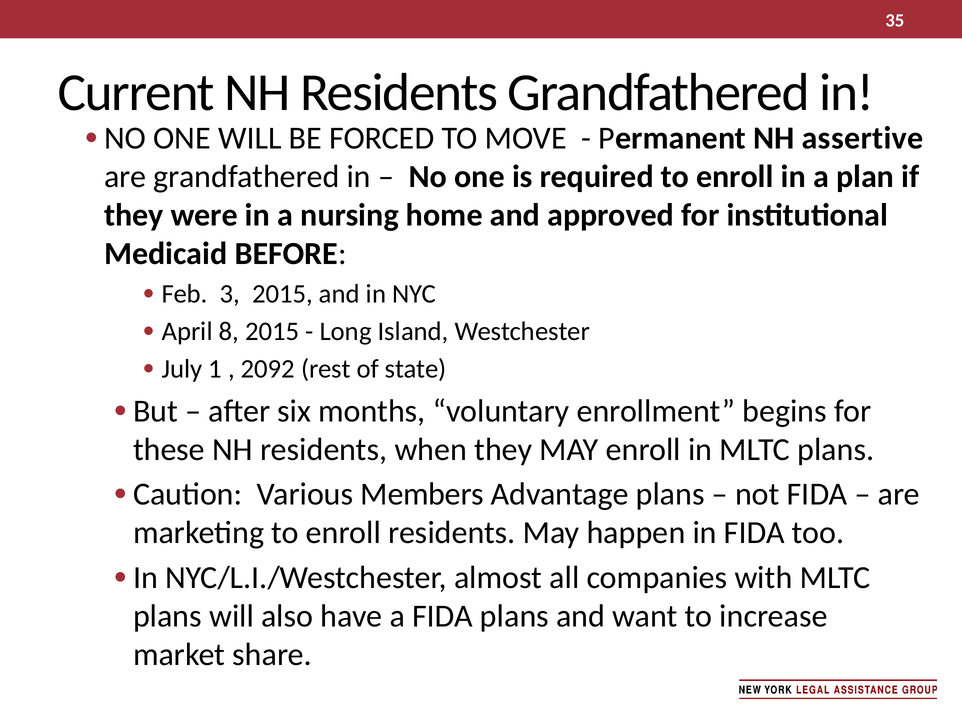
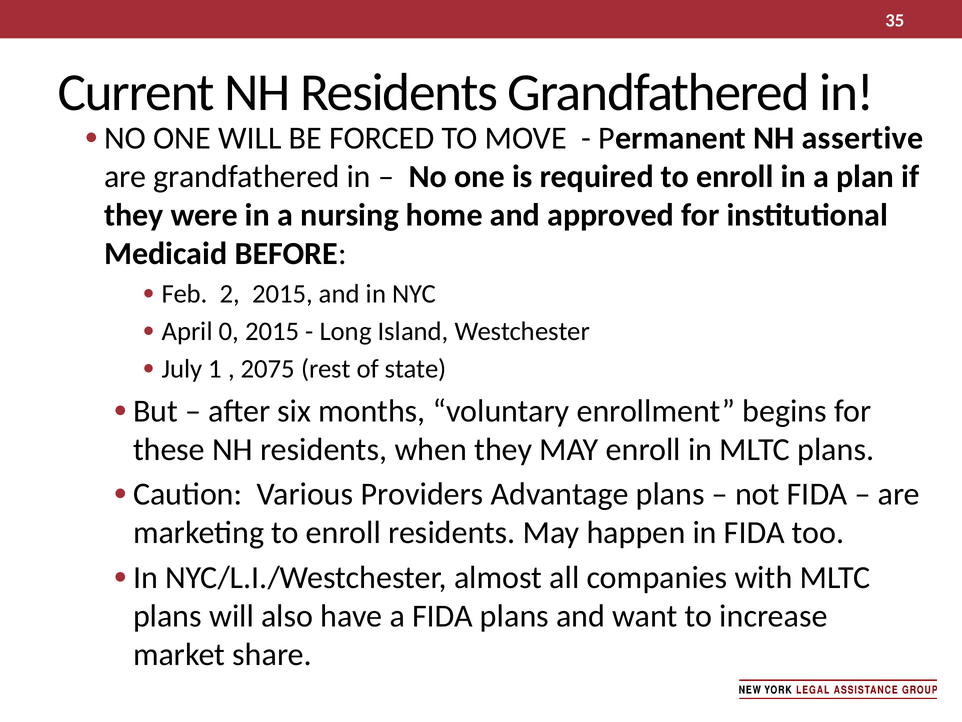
3: 3 -> 2
8: 8 -> 0
2092: 2092 -> 2075
Members: Members -> Providers
